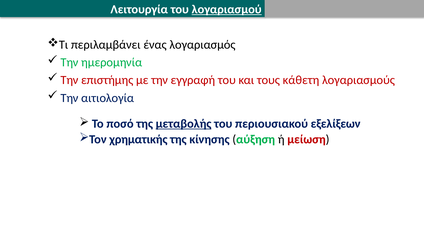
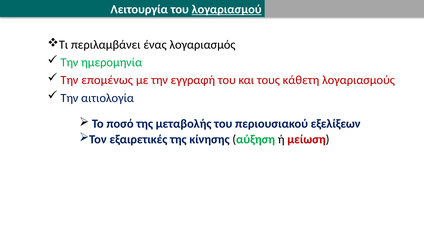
επιστήμης: επιστήμης -> επομένως
μεταβολής underline: present -> none
χρηματικής: χρηματικής -> εξαιρετικές
